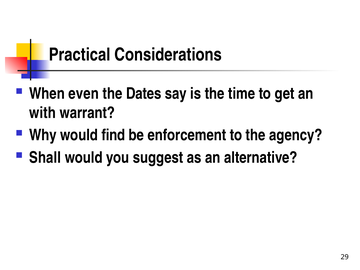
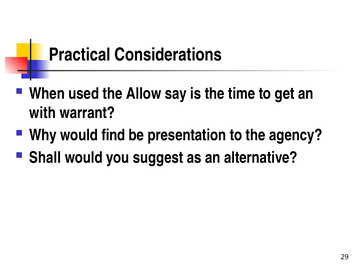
even: even -> used
Dates: Dates -> Allow
enforcement: enforcement -> presentation
